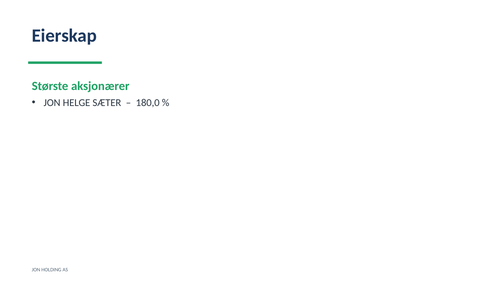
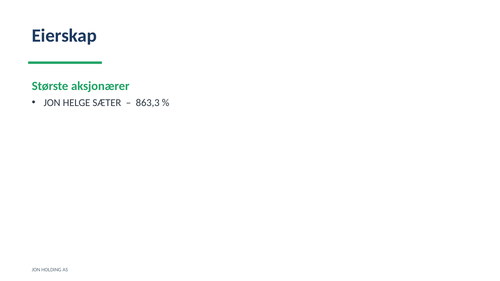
180,0: 180,0 -> 863,3
